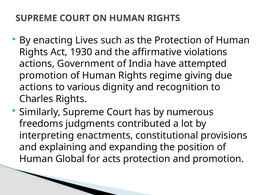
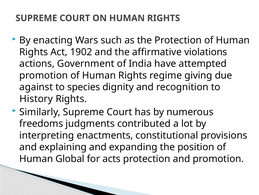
Lives: Lives -> Wars
1930: 1930 -> 1902
actions at (36, 87): actions -> against
various: various -> species
Charles: Charles -> History
